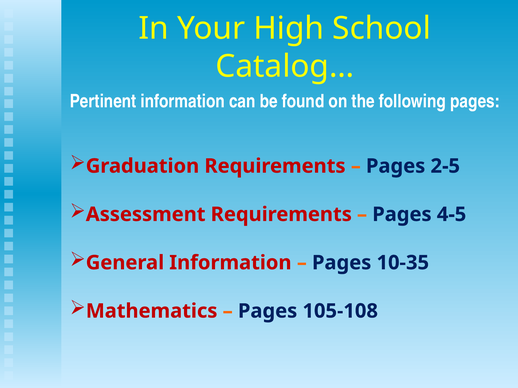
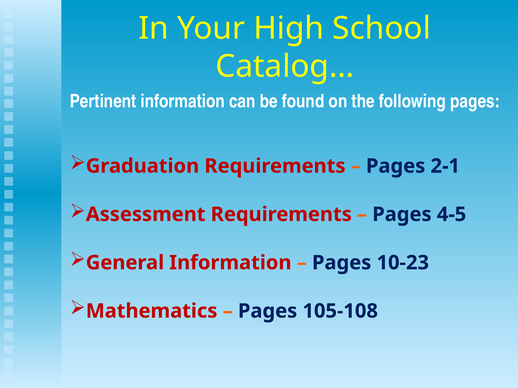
2-5: 2-5 -> 2-1
10-35: 10-35 -> 10-23
